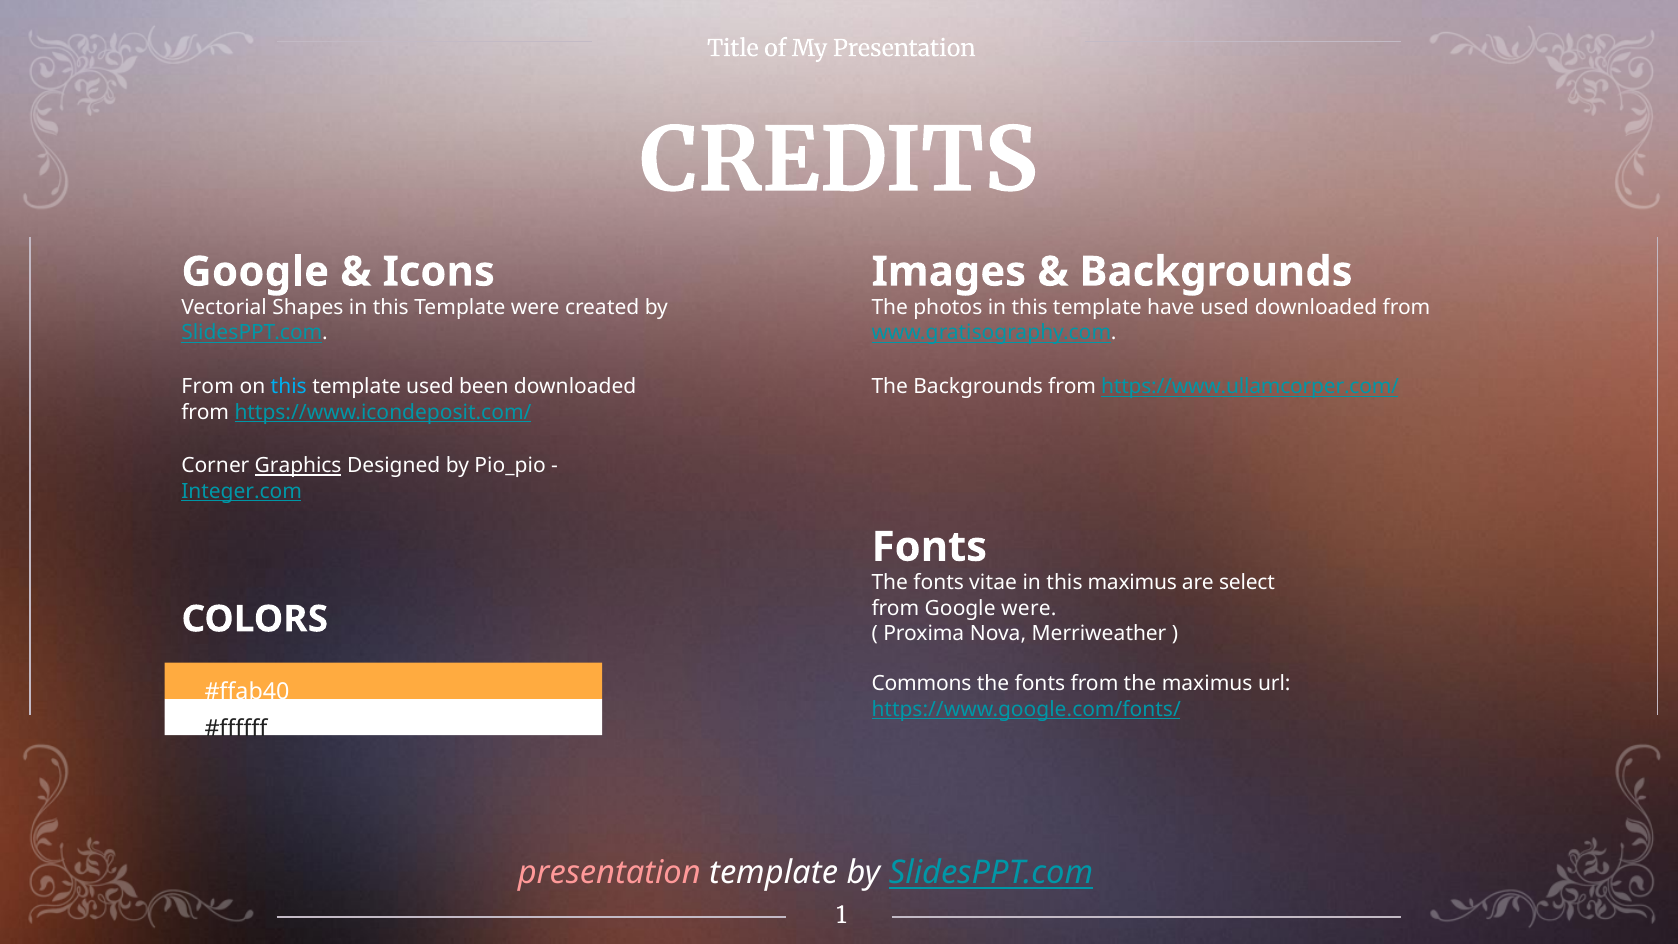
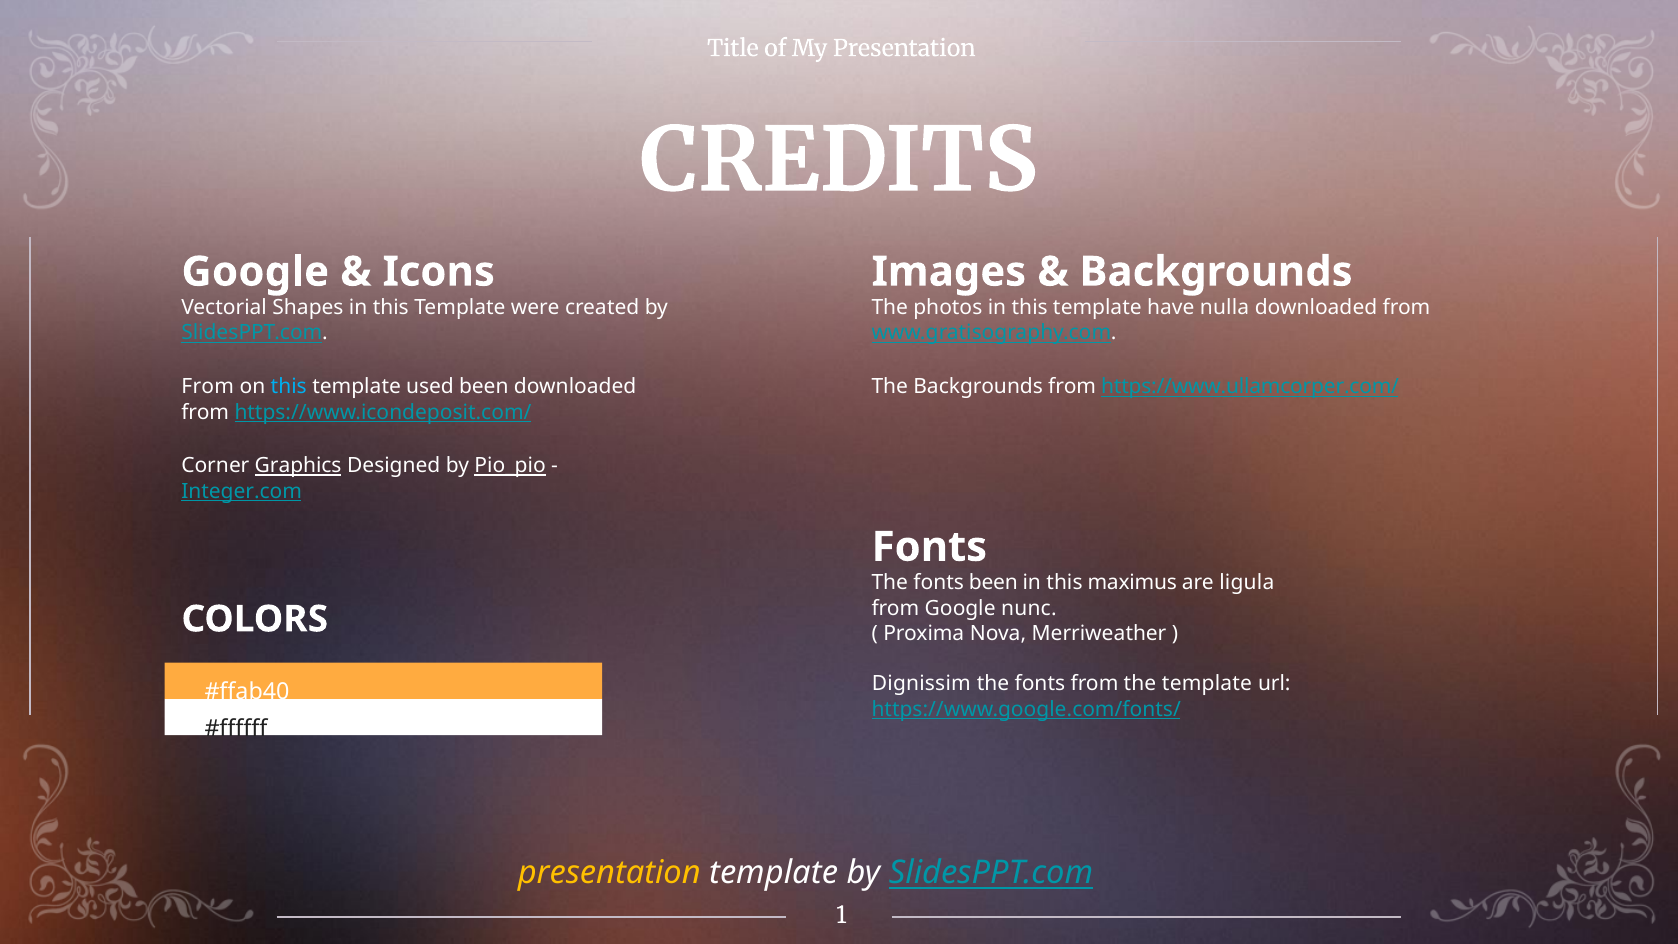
have used: used -> nulla
Pio_pio underline: none -> present
fonts vitae: vitae -> been
select: select -> ligula
Google were: were -> nunc
Commons: Commons -> Dignissim
the maximus: maximus -> template
presentation at (609, 873) colour: pink -> yellow
